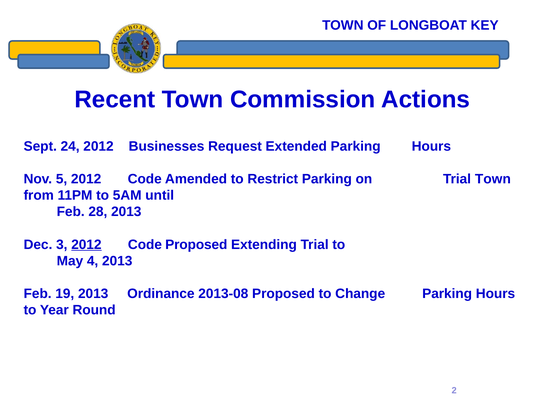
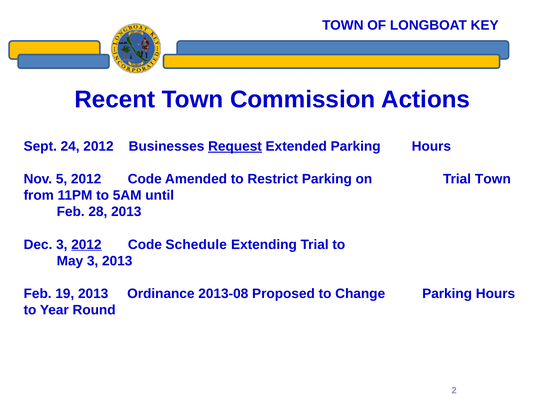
Request underline: none -> present
Code Proposed: Proposed -> Schedule
May 4: 4 -> 3
